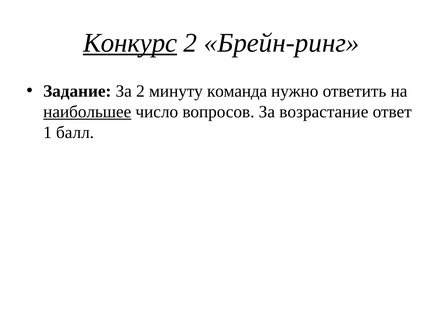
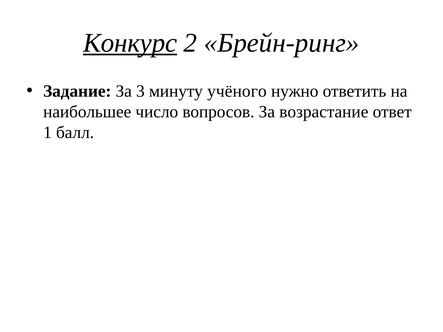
За 2: 2 -> 3
команда: команда -> учёного
наибольшее underline: present -> none
